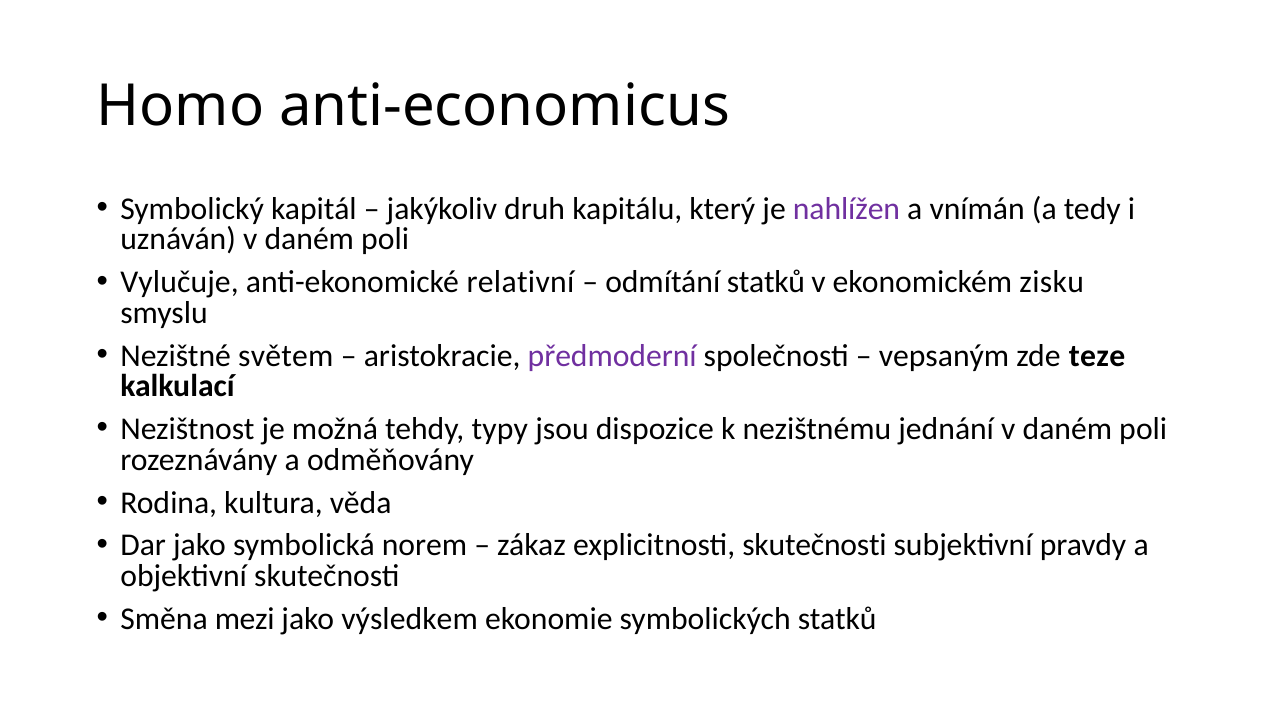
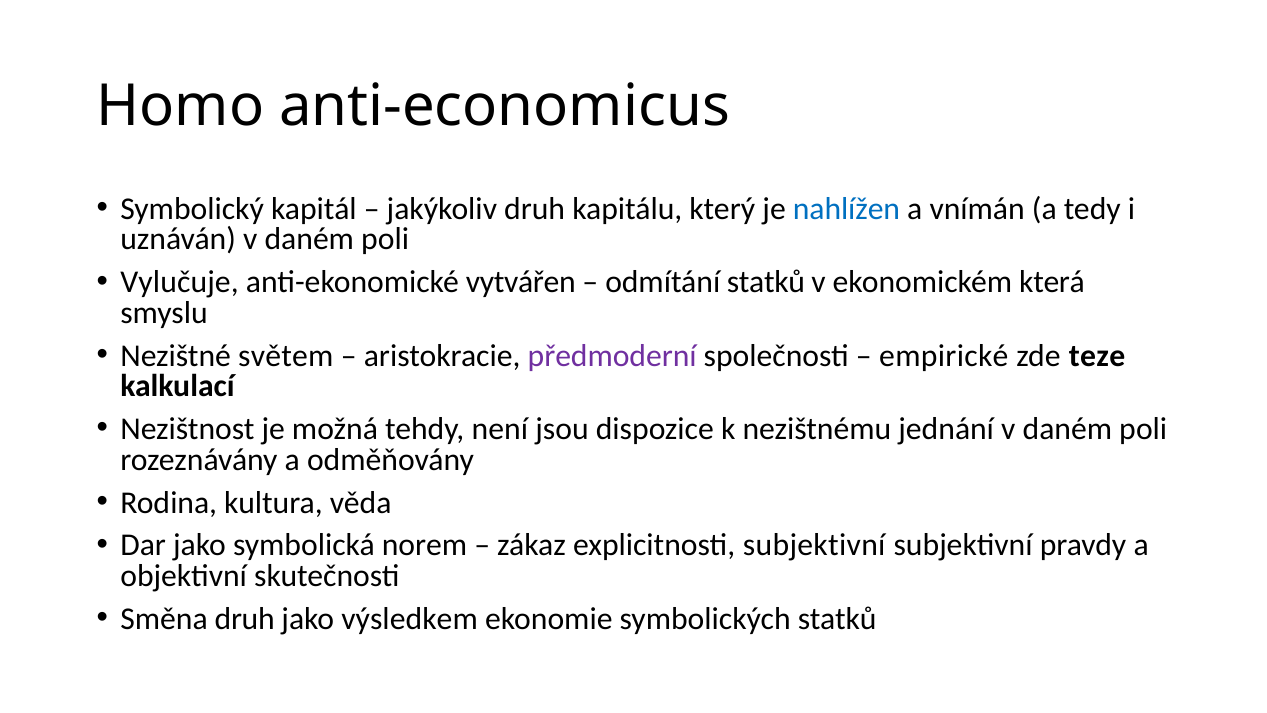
nahlížen colour: purple -> blue
relativní: relativní -> vytvářen
zisku: zisku -> která
vepsaným: vepsaným -> empirické
typy: typy -> není
explicitnosti skutečnosti: skutečnosti -> subjektivní
Směna mezi: mezi -> druh
